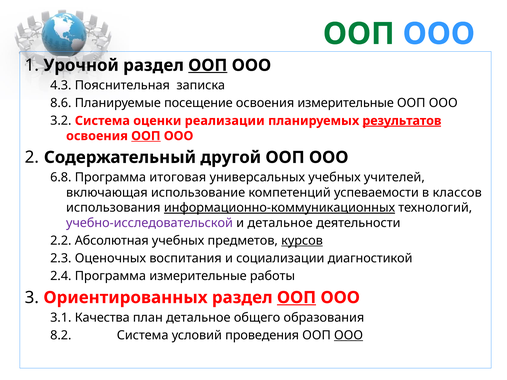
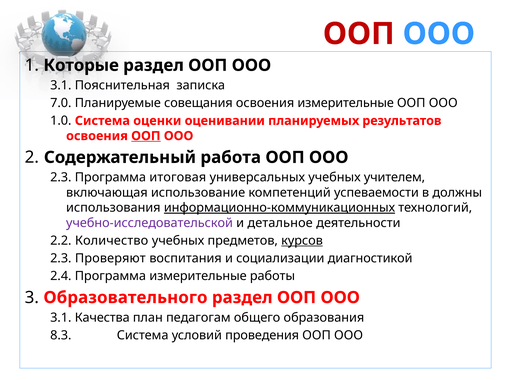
ООП at (359, 34) colour: green -> red
Урочной: Урочной -> Которые
ООП at (208, 65) underline: present -> none
4.3 at (61, 85): 4.3 -> 3.1
8.6: 8.6 -> 7.0
посещение: посещение -> совещания
3.2: 3.2 -> 1.0
реализации: реализации -> оценивании
результатов underline: present -> none
другой: другой -> работа
6.8 at (61, 177): 6.8 -> 2.3
учителей: учителей -> учителем
классов: классов -> должны
Абсолютная: Абсолютная -> Количество
Оценочных: Оценочных -> Проверяют
Ориентированных: Ориентированных -> Образовательного
ООП at (297, 298) underline: present -> none
план детальное: детальное -> педагогам
8.2: 8.2 -> 8.3
ООО at (349, 335) underline: present -> none
